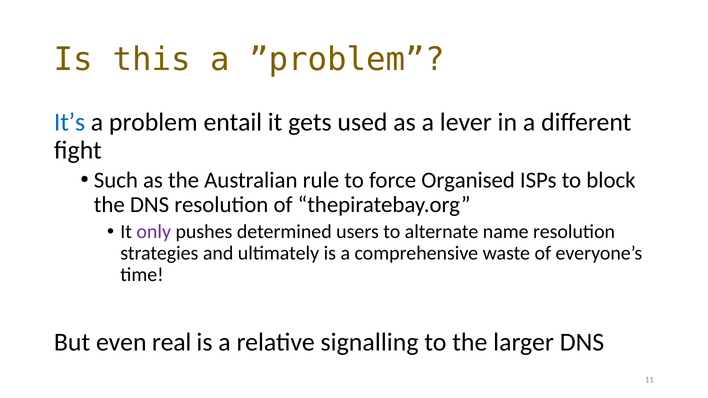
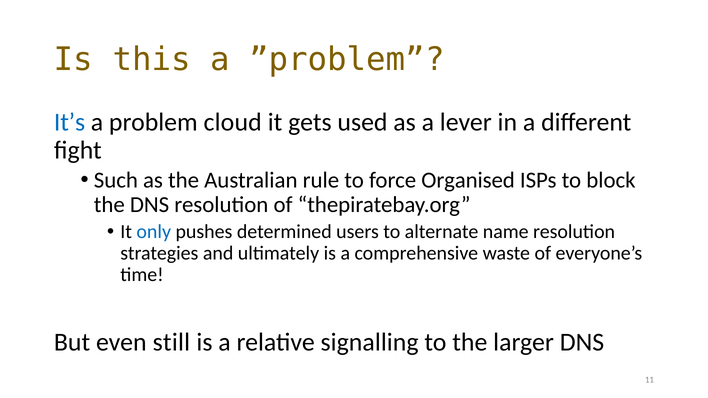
entail: entail -> cloud
only colour: purple -> blue
real: real -> still
